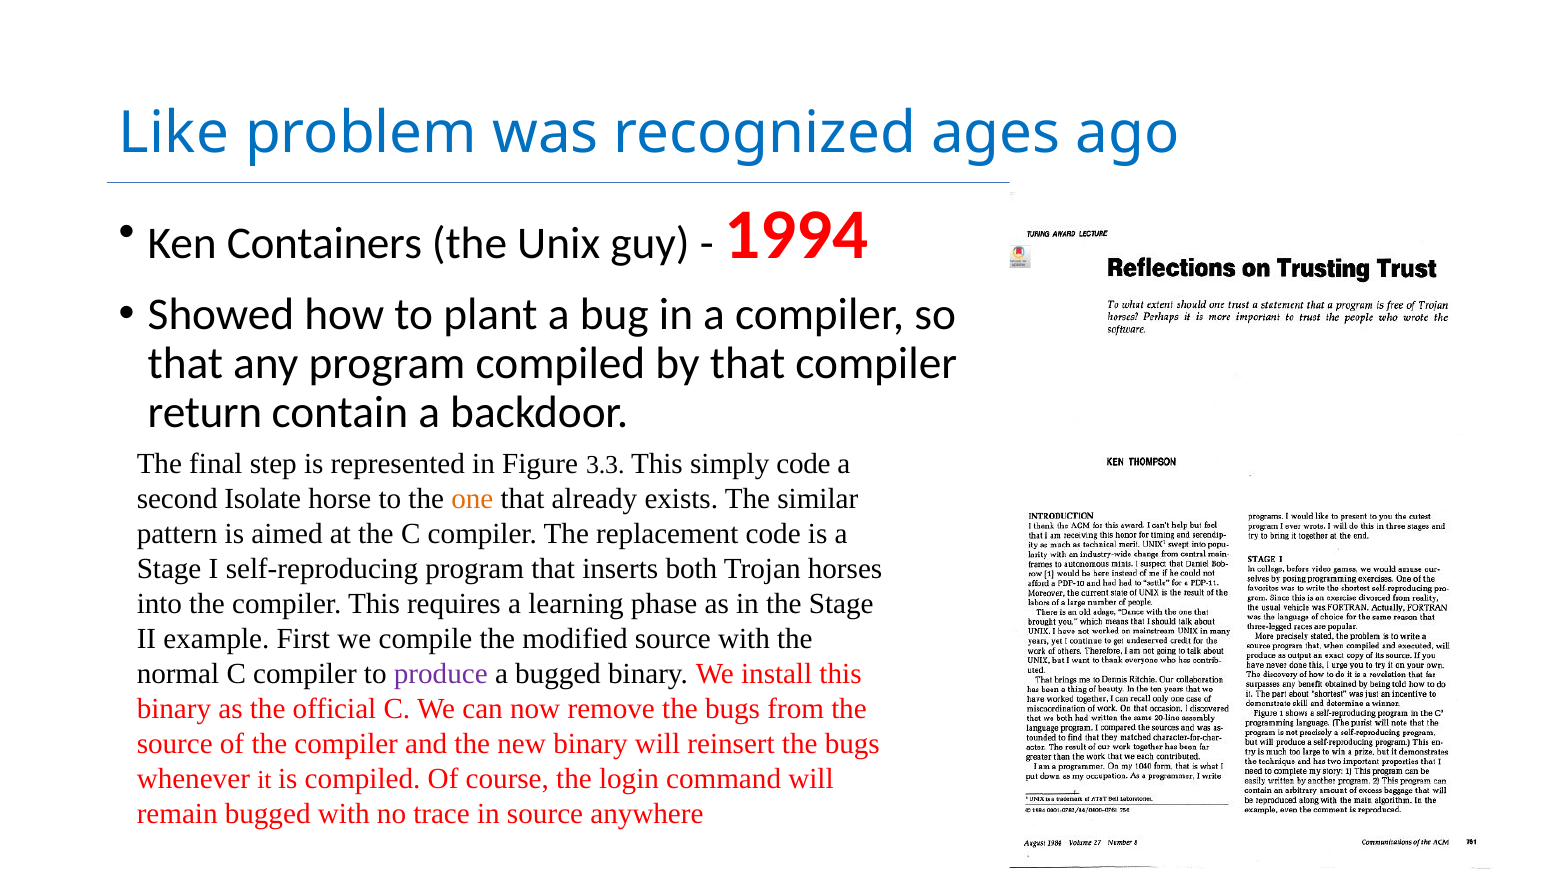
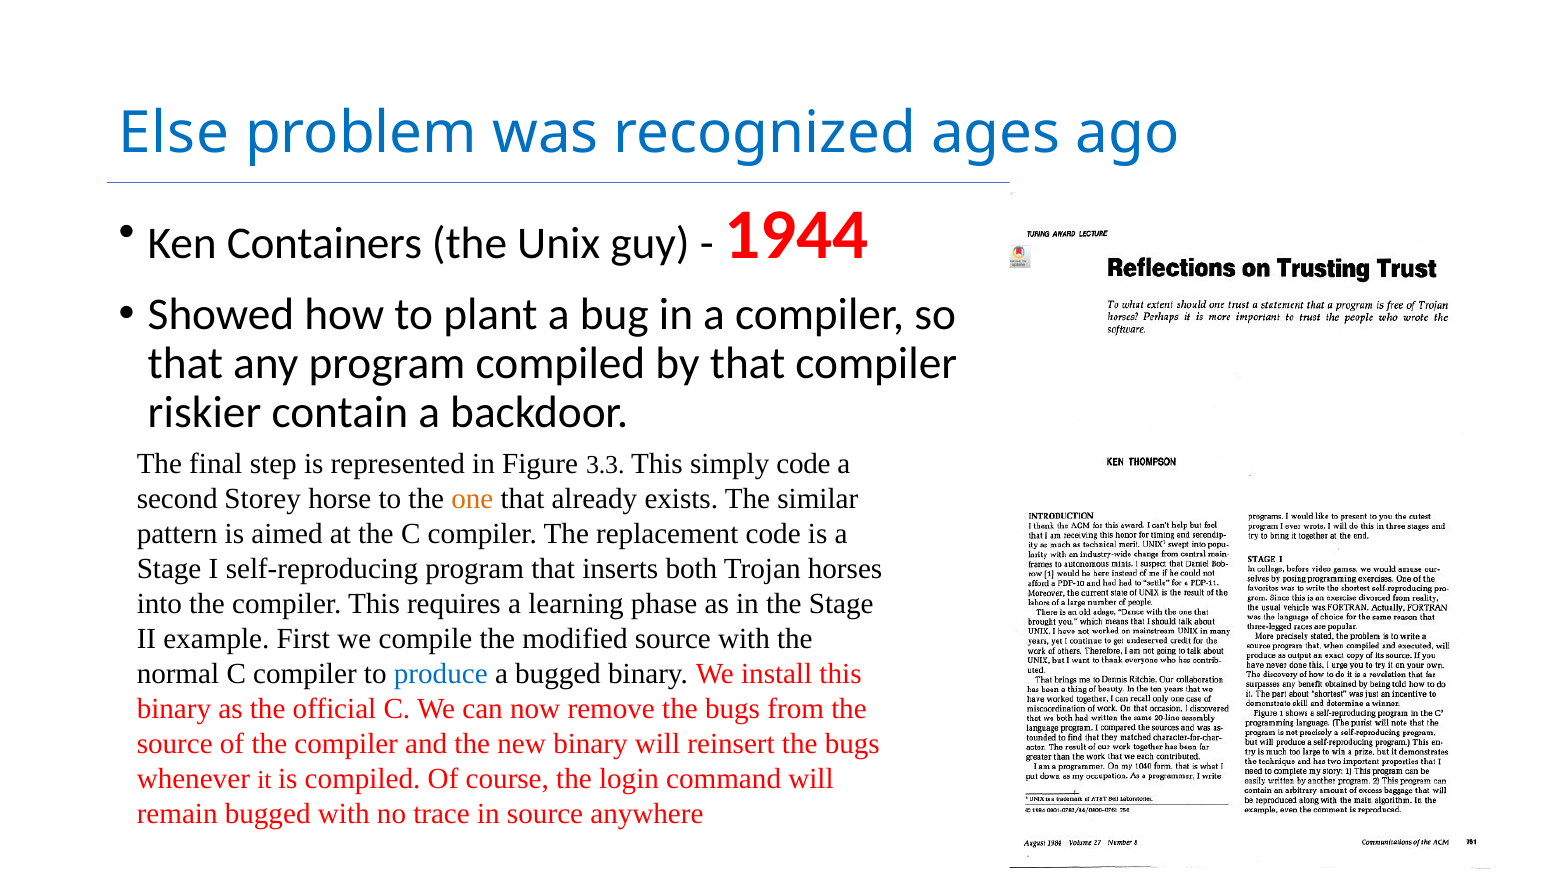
Like: Like -> Else
1994: 1994 -> 1944
return: return -> riskier
Isolate: Isolate -> Storey
produce colour: purple -> blue
